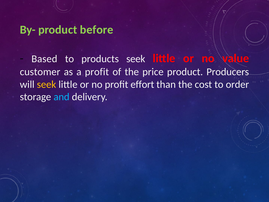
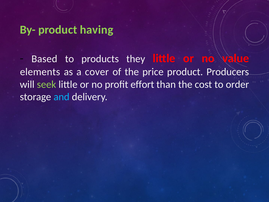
before: before -> having
products seek: seek -> they
customer: customer -> elements
a profit: profit -> cover
seek at (46, 84) colour: yellow -> light green
